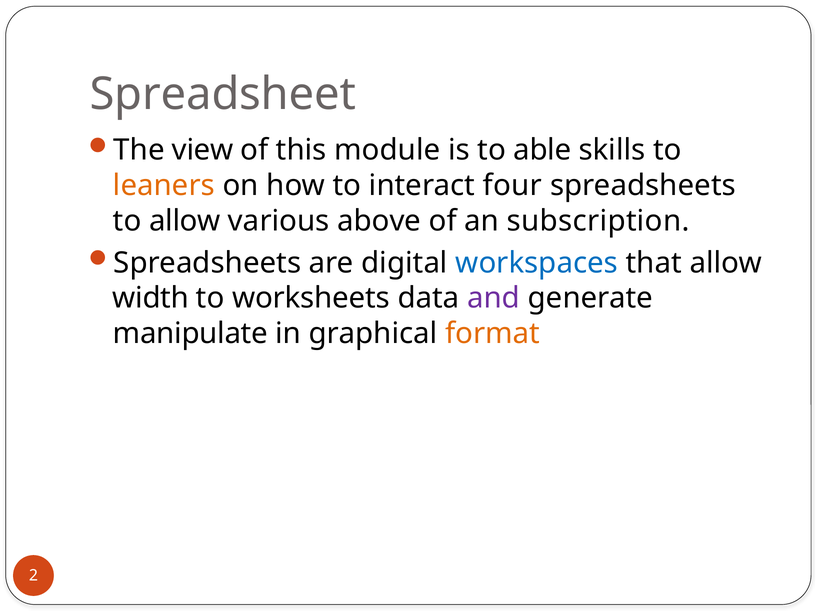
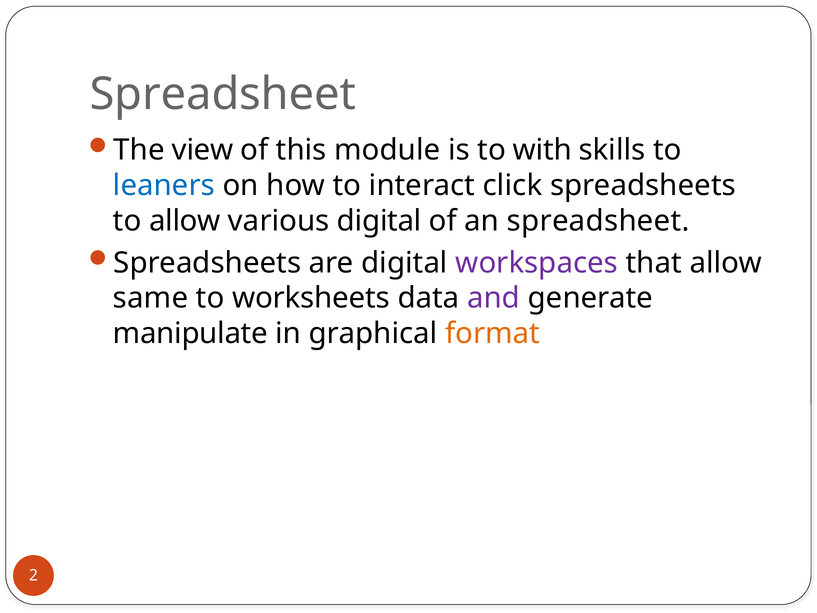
able: able -> with
leaners colour: orange -> blue
four: four -> click
various above: above -> digital
an subscription: subscription -> spreadsheet
workspaces colour: blue -> purple
width: width -> same
